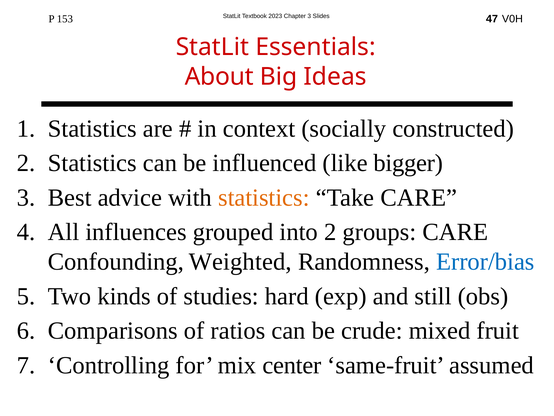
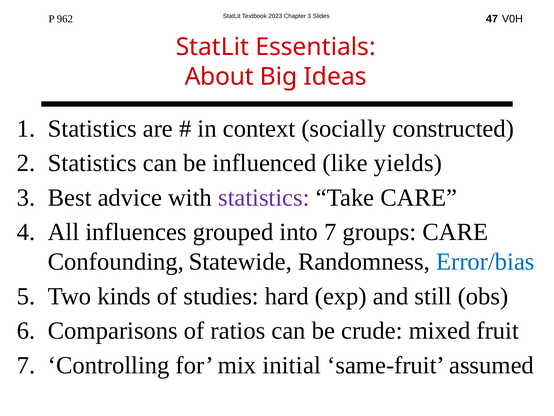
153: 153 -> 962
bigger: bigger -> yields
statistics at (264, 197) colour: orange -> purple
into 2: 2 -> 7
Weighted: Weighted -> Statewide
center: center -> initial
